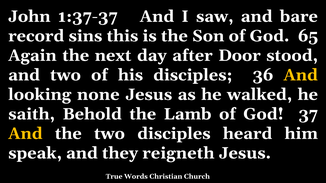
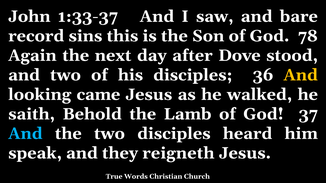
1:37-37: 1:37-37 -> 1:33-37
65: 65 -> 78
Door: Door -> Dove
none: none -> came
And at (25, 134) colour: yellow -> light blue
